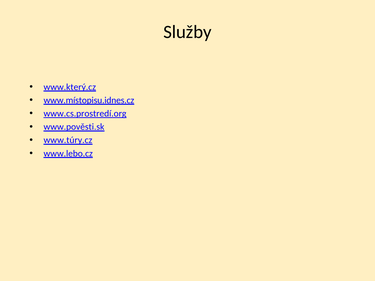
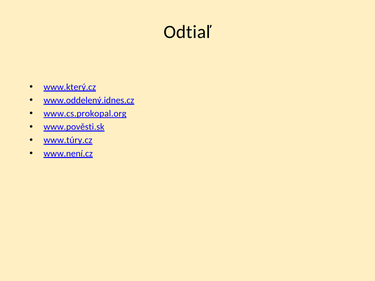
Služby: Služby -> Odtiaľ
www.místopisu.idnes.cz: www.místopisu.idnes.cz -> www.oddelený.idnes.cz
www.cs.prostredí.org: www.cs.prostredí.org -> www.cs.prokopal.org
www.lebo.cz: www.lebo.cz -> www.není.cz
